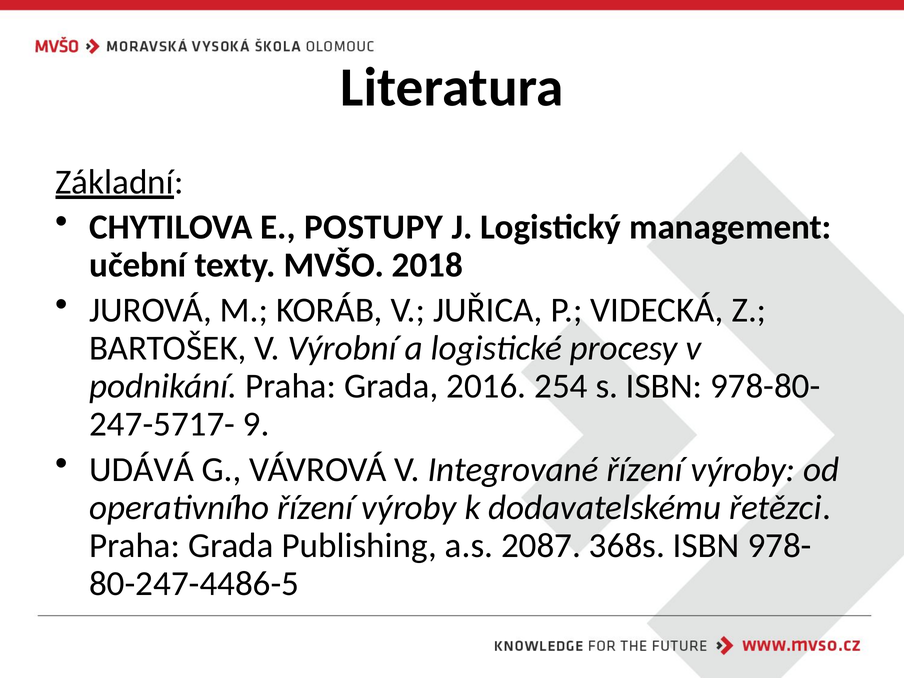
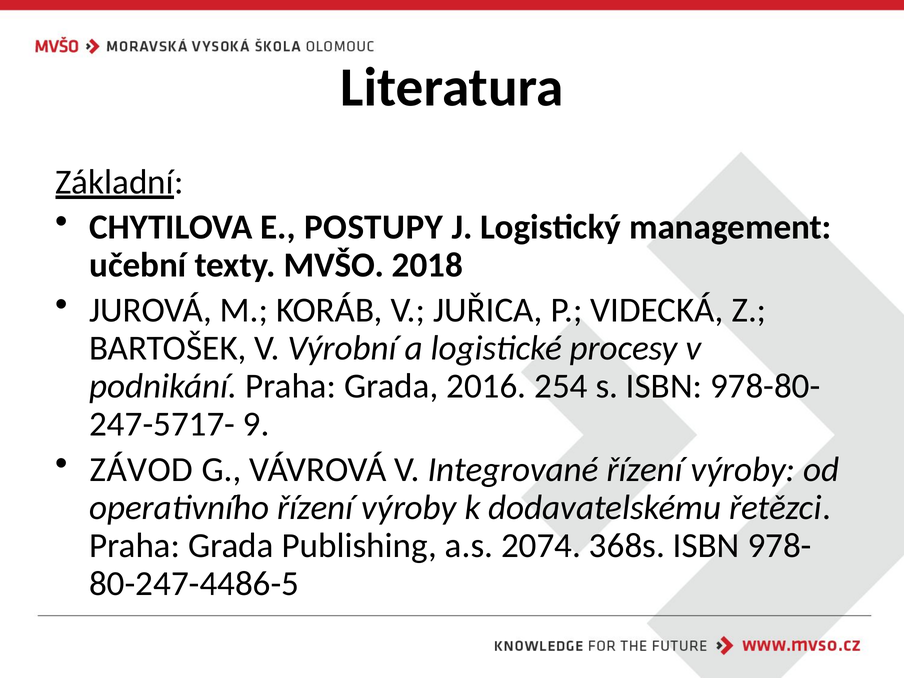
UDÁVÁ: UDÁVÁ -> ZÁVOD
2087: 2087 -> 2074
